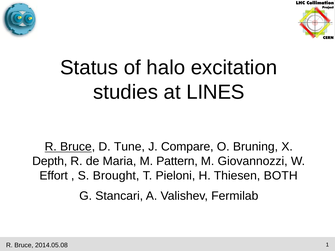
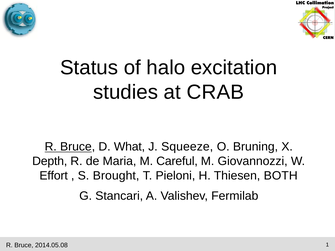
LINES: LINES -> CRAB
Tune: Tune -> What
Compare: Compare -> Squeeze
Pattern: Pattern -> Careful
